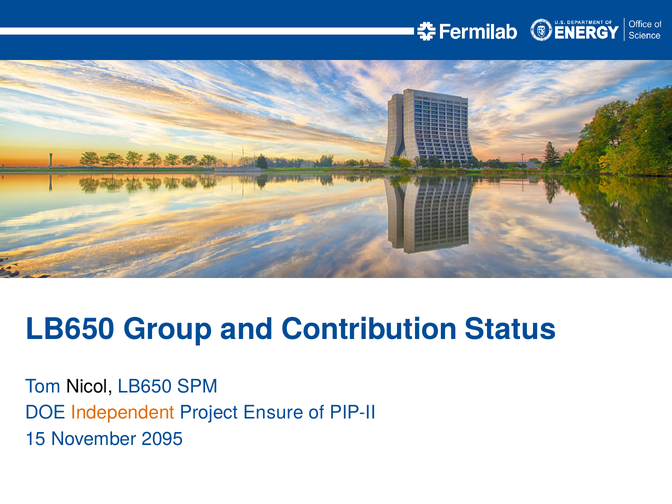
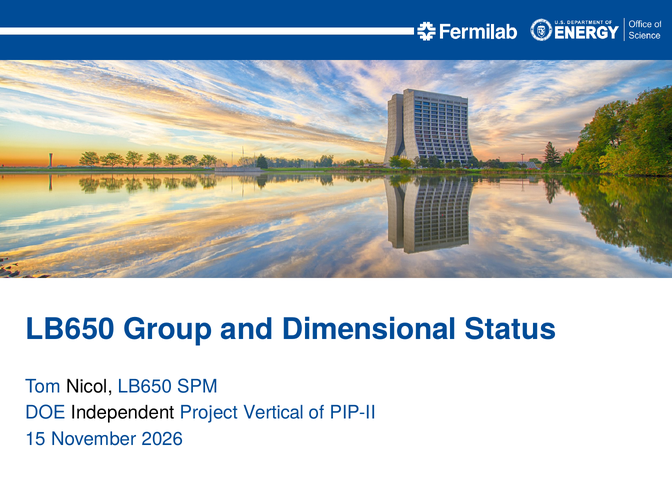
Contribution: Contribution -> Dimensional
Independent colour: orange -> black
Ensure: Ensure -> Vertical
2095: 2095 -> 2026
